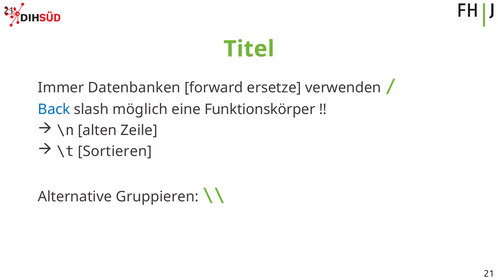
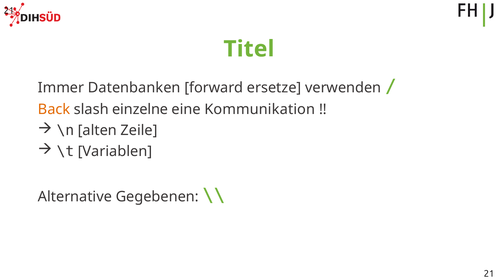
Back colour: blue -> orange
möglich: möglich -> einzelne
Funktionskörper: Funktionskörper -> Kommunikation
Sortieren: Sortieren -> Variablen
Gruppieren: Gruppieren -> Gegebenen
